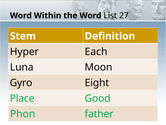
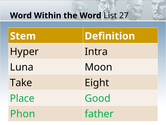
Each: Each -> Intra
Gyro: Gyro -> Take
